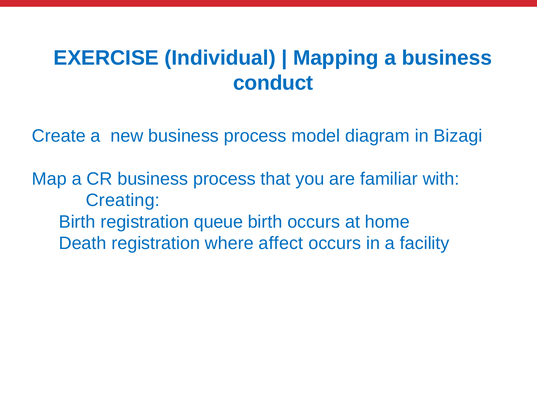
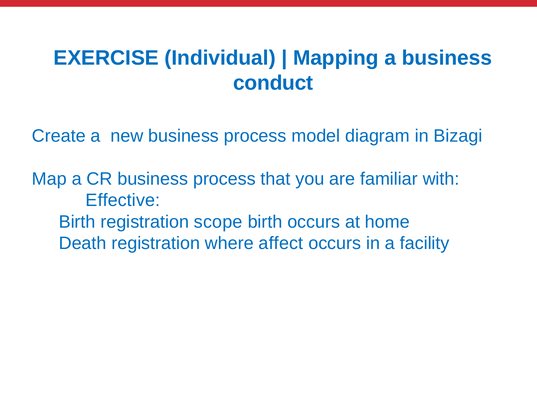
Creating: Creating -> Effective
queue: queue -> scope
